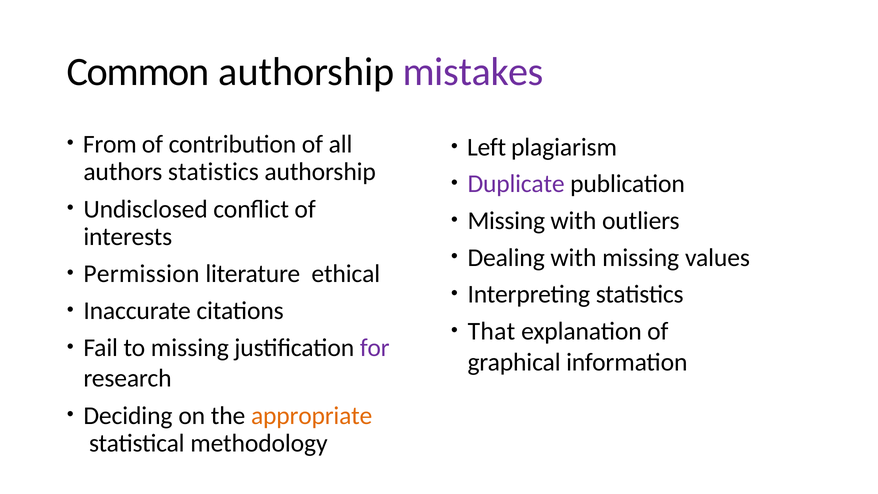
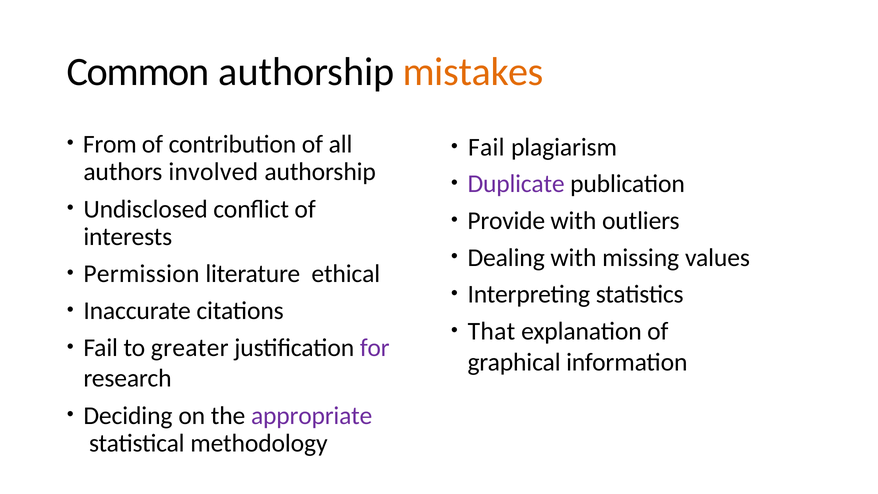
mistakes colour: purple -> orange
Left at (487, 147): Left -> Fail
authors statistics: statistics -> involved
Missing at (506, 221): Missing -> Provide
to missing: missing -> greater
appropriate colour: orange -> purple
